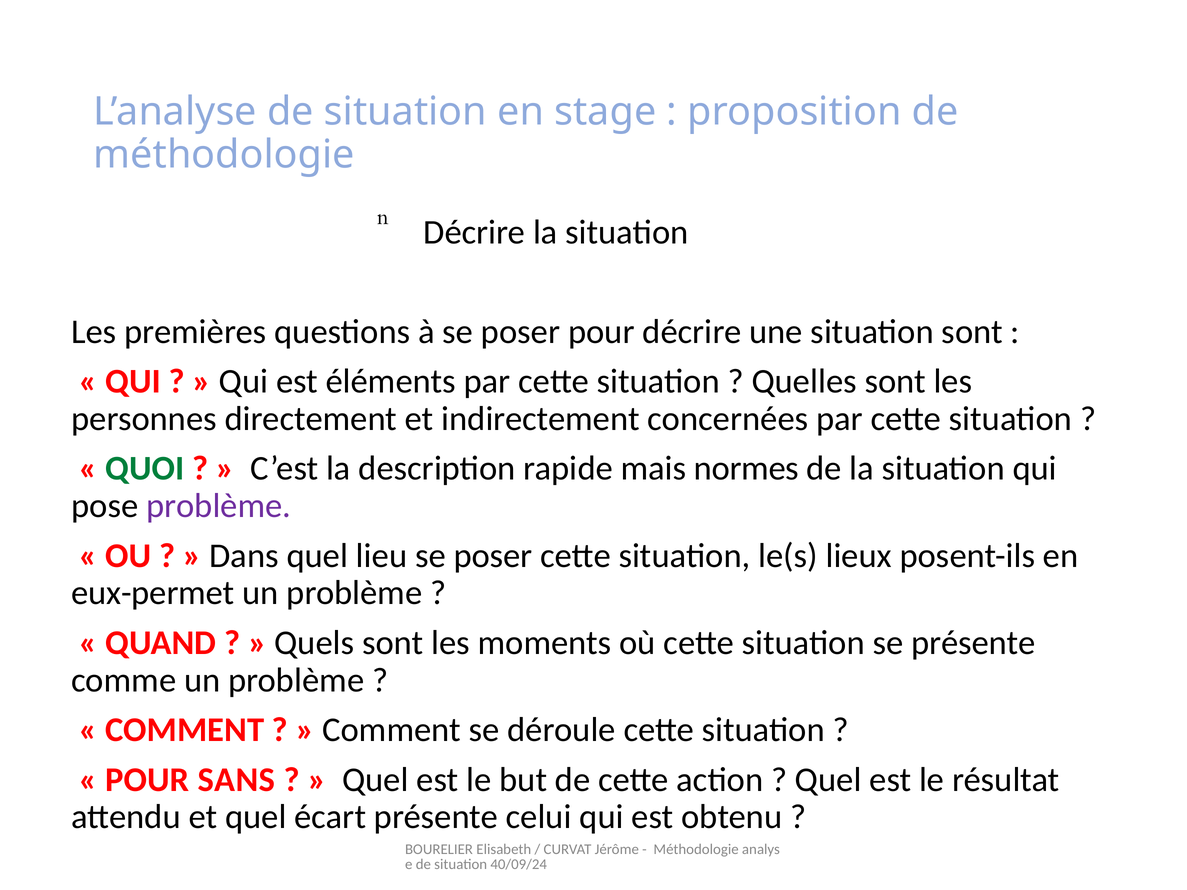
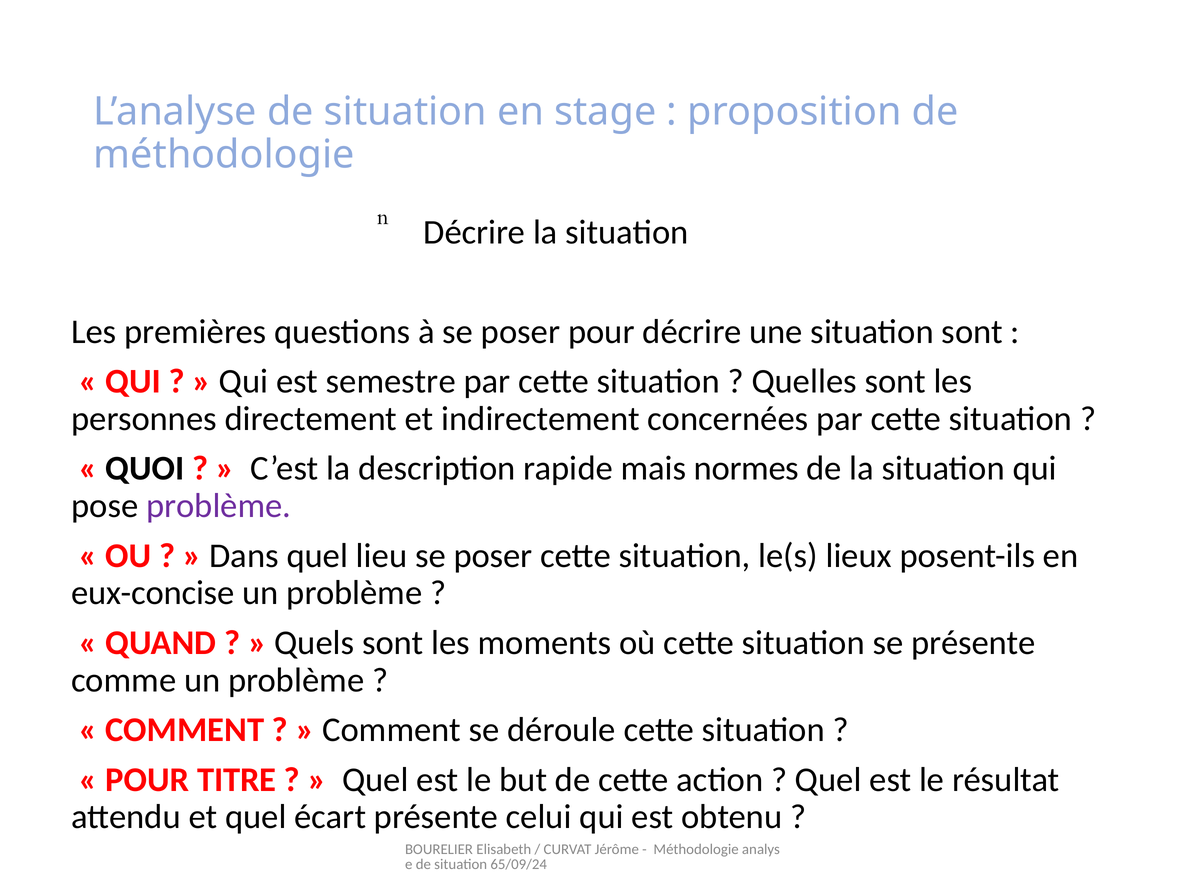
éléments: éléments -> semestre
QUOI colour: green -> black
eux-permet: eux-permet -> eux-concise
SANS: SANS -> TITRE
40/09/24: 40/09/24 -> 65/09/24
